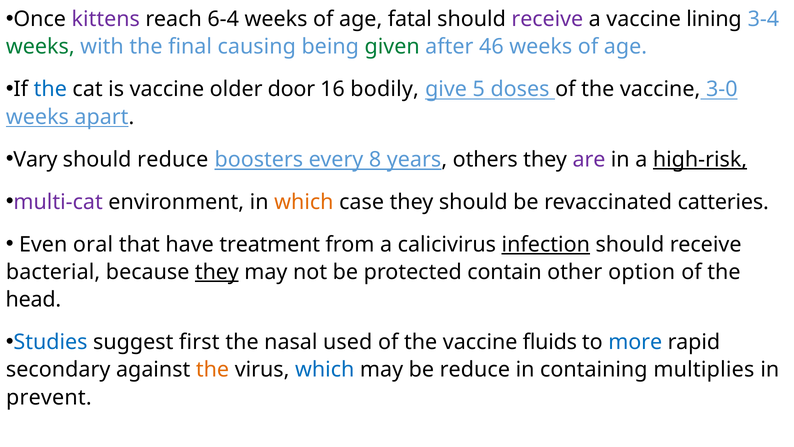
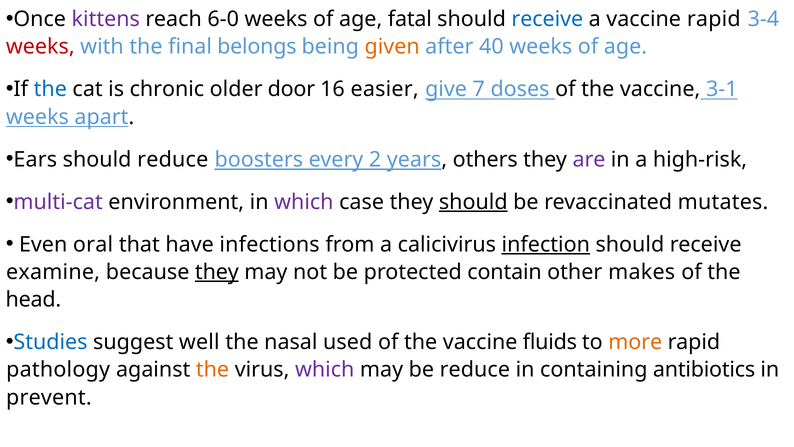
6-4: 6-4 -> 6-0
receive at (547, 19) colour: purple -> blue
vaccine lining: lining -> rapid
weeks at (40, 47) colour: green -> red
causing: causing -> belongs
given colour: green -> orange
46: 46 -> 40
is vaccine: vaccine -> chronic
bodily: bodily -> easier
5: 5 -> 7
3-0: 3-0 -> 3-1
Vary: Vary -> Ears
8: 8 -> 2
high-risk underline: present -> none
which at (304, 202) colour: orange -> purple
should at (473, 202) underline: none -> present
catteries: catteries -> mutates
treatment: treatment -> infections
bacterial: bacterial -> examine
option: option -> makes
first: first -> well
more colour: blue -> orange
secondary: secondary -> pathology
which at (325, 370) colour: blue -> purple
multiplies: multiplies -> antibiotics
